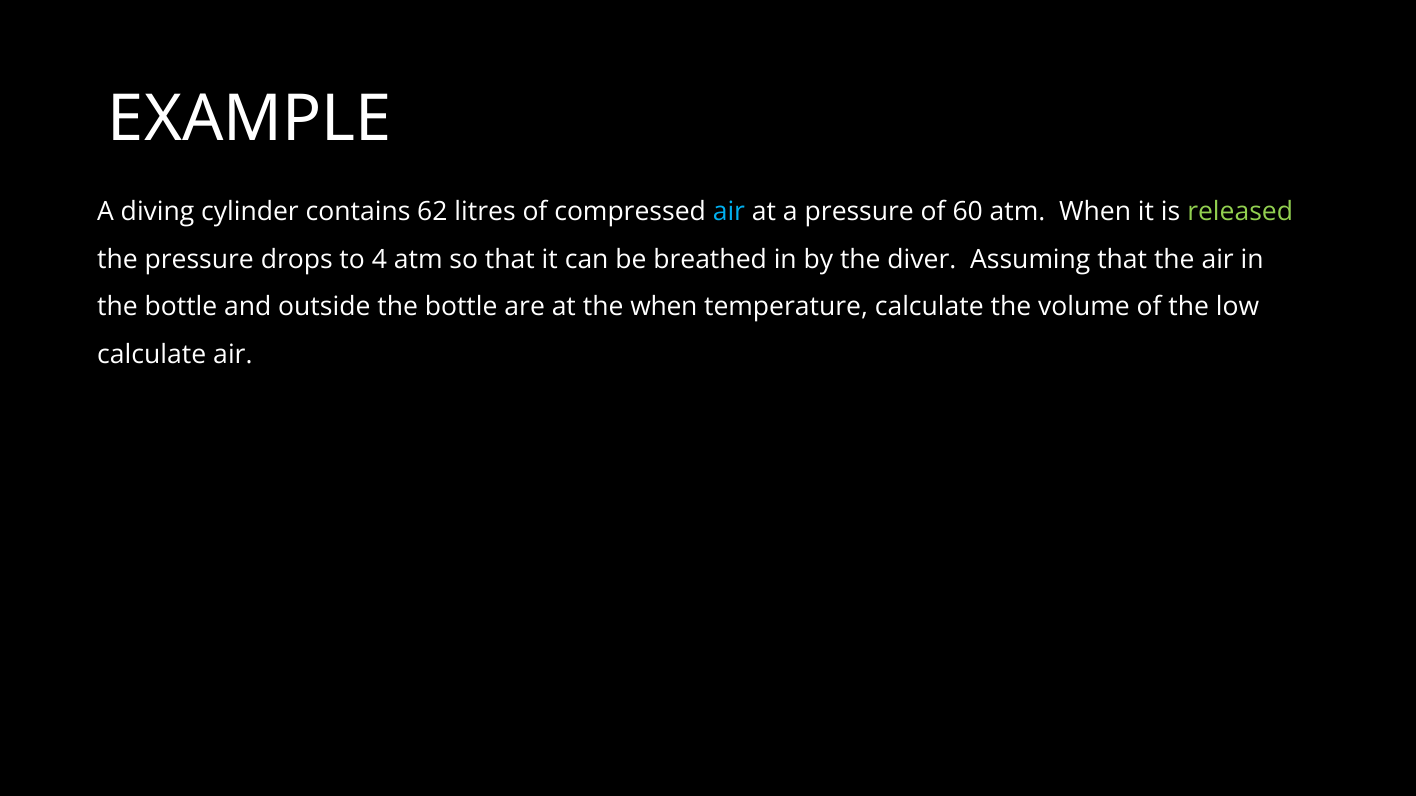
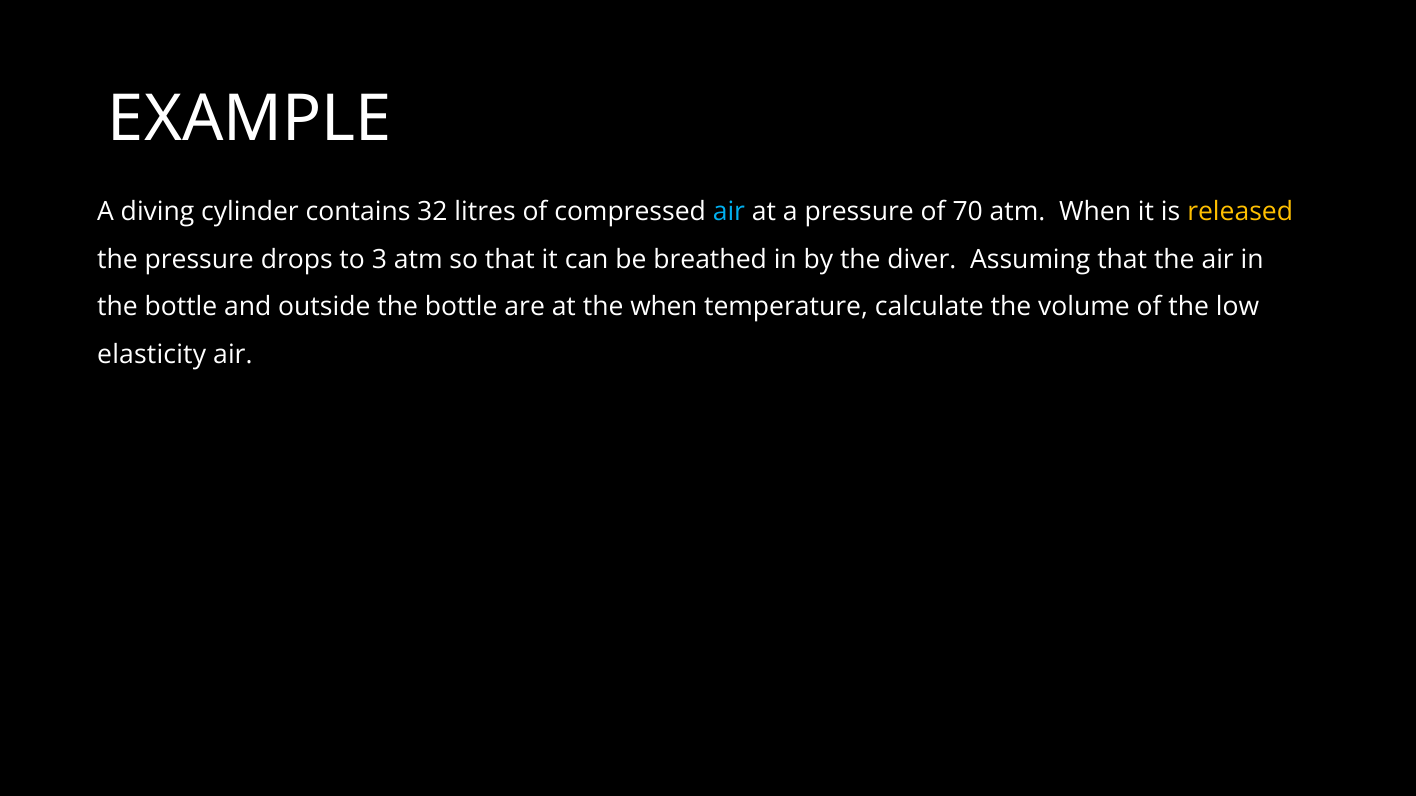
62: 62 -> 32
60: 60 -> 70
released colour: light green -> yellow
4: 4 -> 3
calculate at (152, 355): calculate -> elasticity
